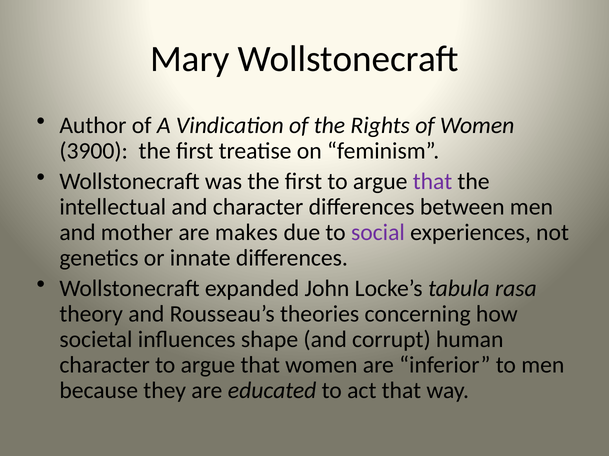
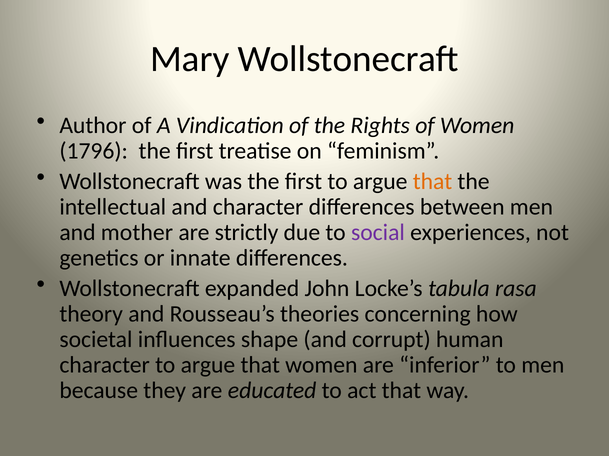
3900: 3900 -> 1796
that at (433, 182) colour: purple -> orange
makes: makes -> strictly
